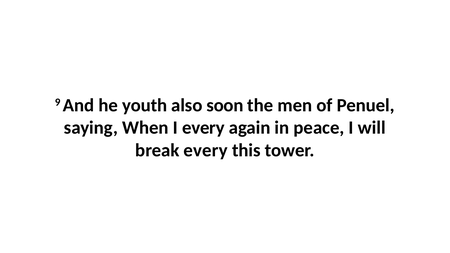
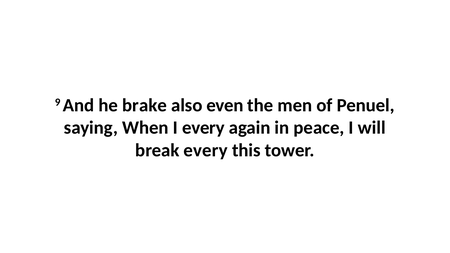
youth: youth -> brake
soon: soon -> even
